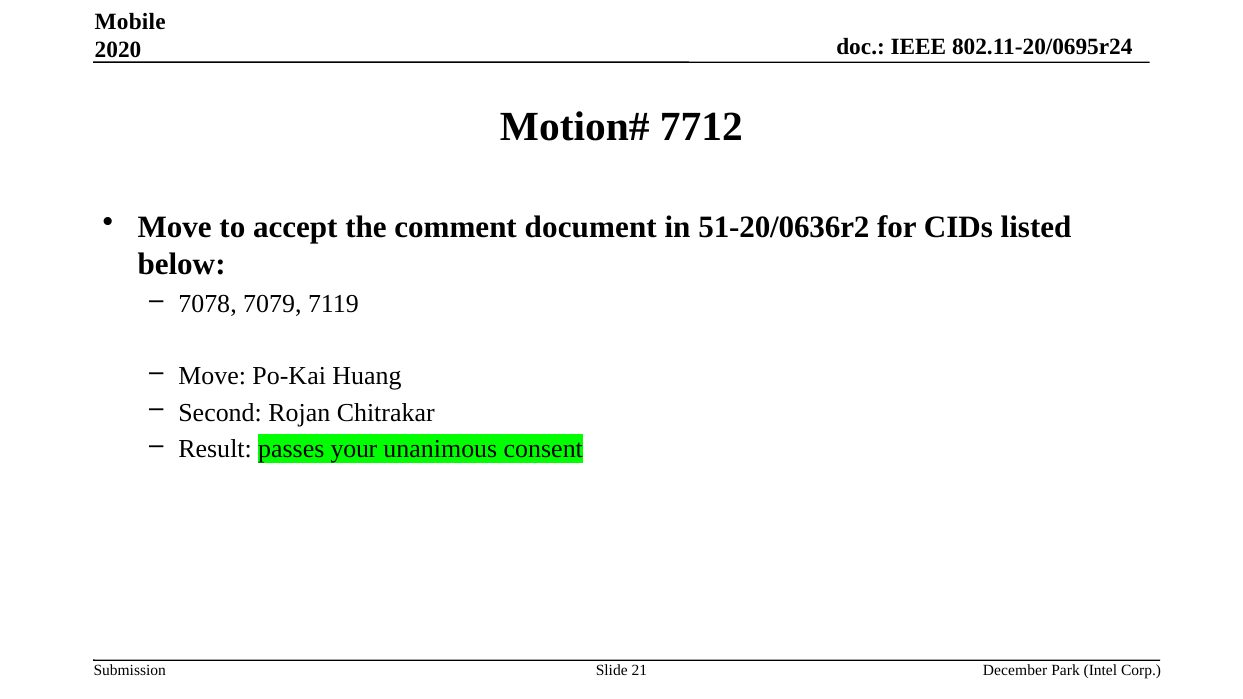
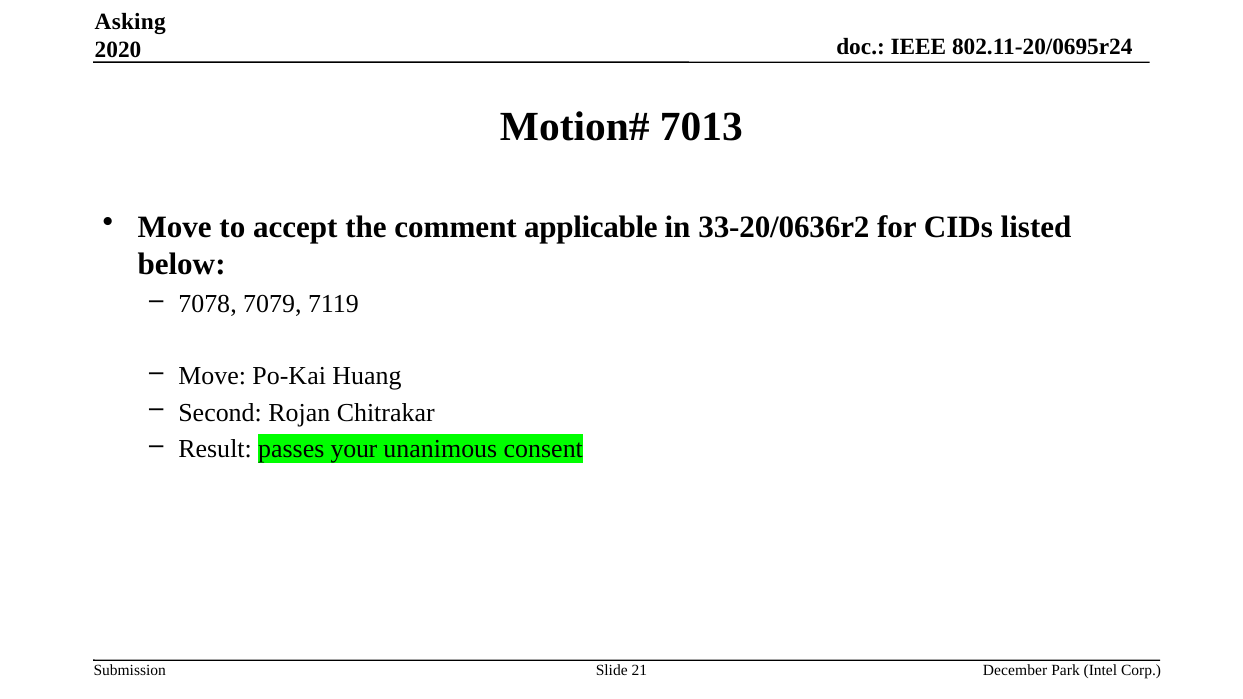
Mobile: Mobile -> Asking
7712: 7712 -> 7013
document: document -> applicable
51-20/0636r2: 51-20/0636r2 -> 33-20/0636r2
